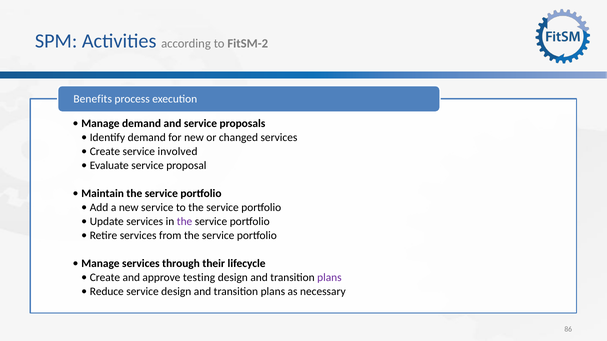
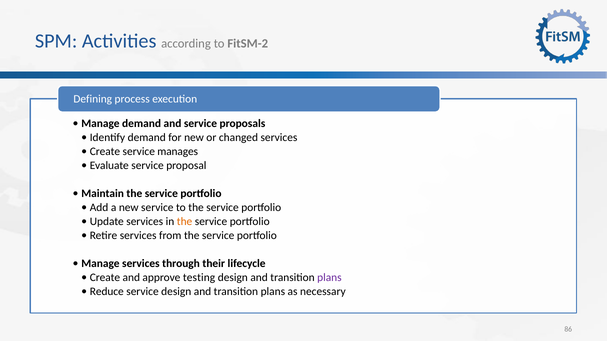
Benefits: Benefits -> Defining
involved: involved -> manages
the at (185, 222) colour: purple -> orange
